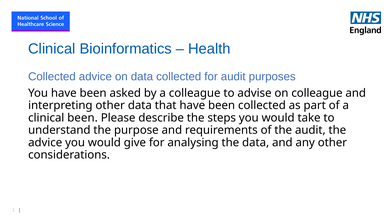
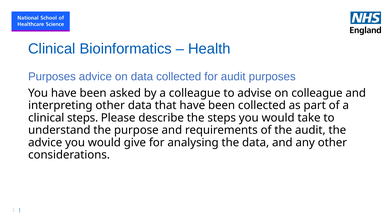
Collected at (52, 76): Collected -> Purposes
clinical been: been -> steps
